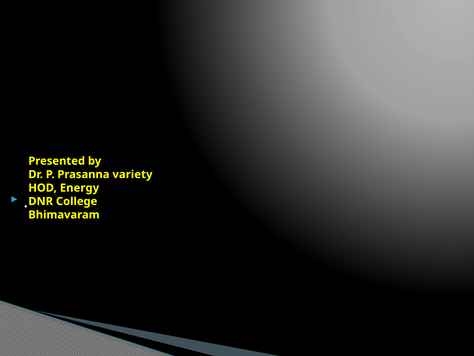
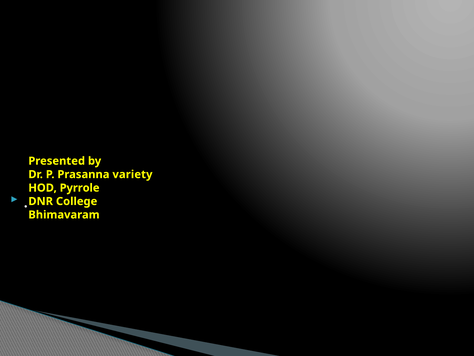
Energy: Energy -> Pyrrole
